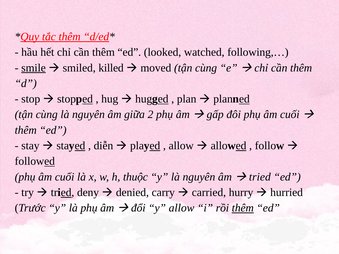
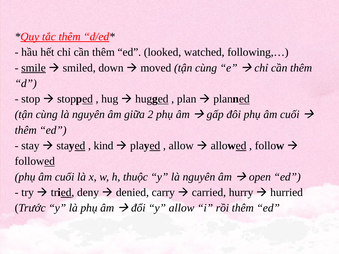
killed: killed -> down
diễn: diễn -> kind
tried at (260, 177): tried -> open
thêm at (243, 208) underline: present -> none
